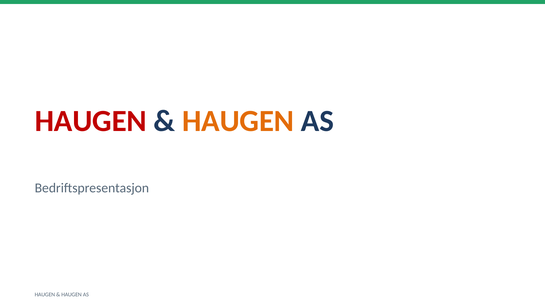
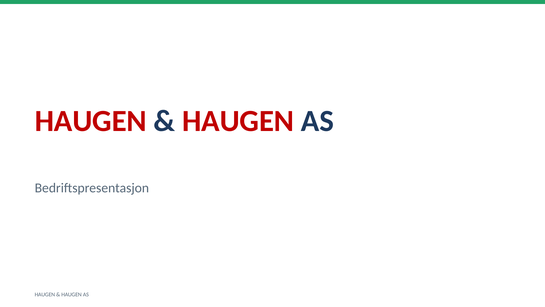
HAUGEN at (238, 121) colour: orange -> red
